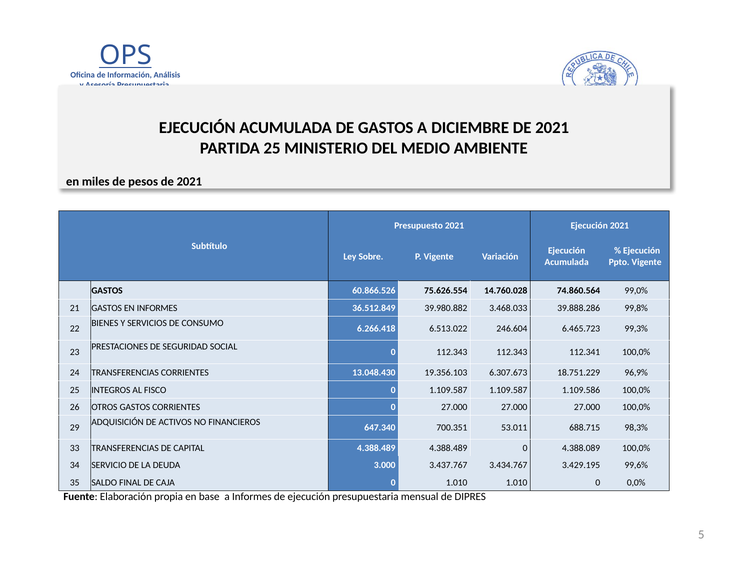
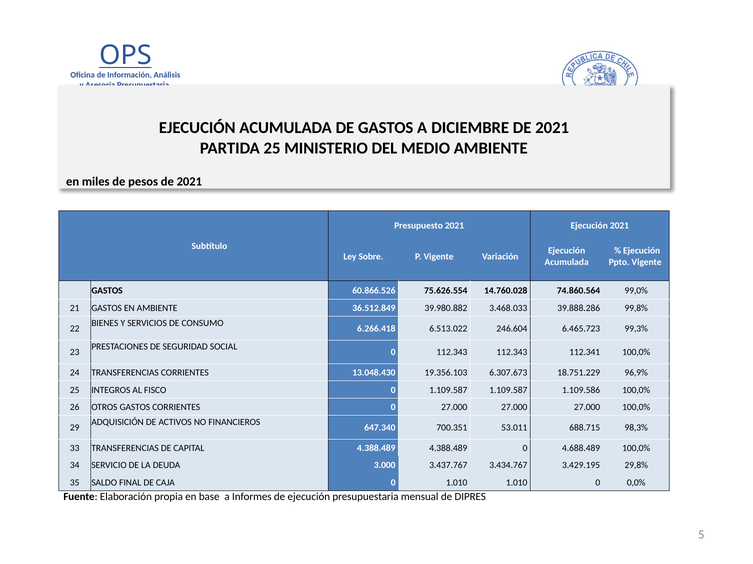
EN INFORMES: INFORMES -> AMBIENTE
4.388.089: 4.388.089 -> 4.688.489
99,6%: 99,6% -> 29,8%
